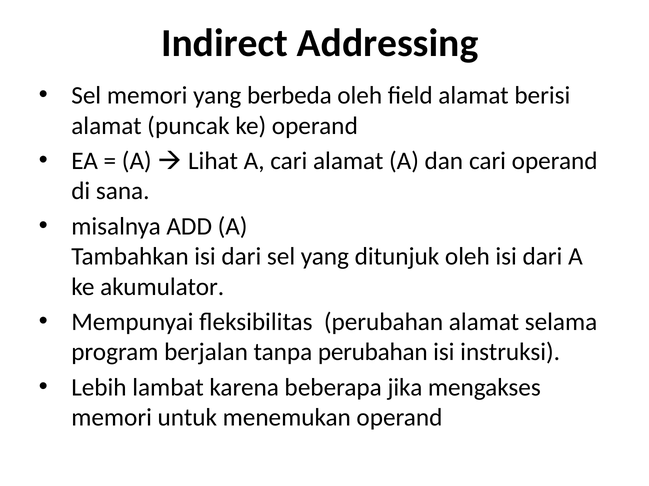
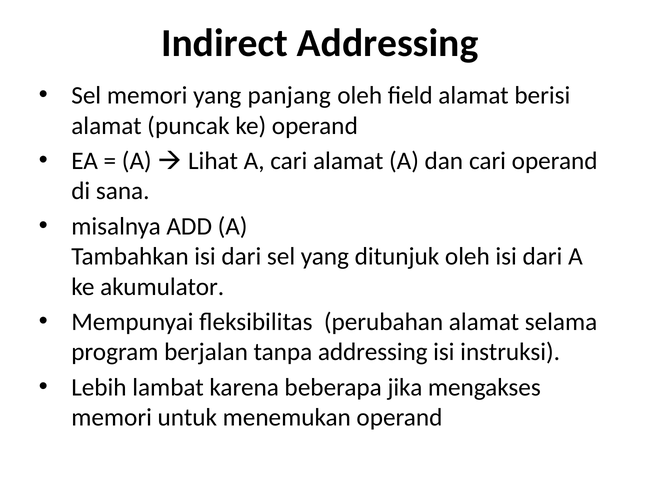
berbeda: berbeda -> panjang
tanpa perubahan: perubahan -> addressing
